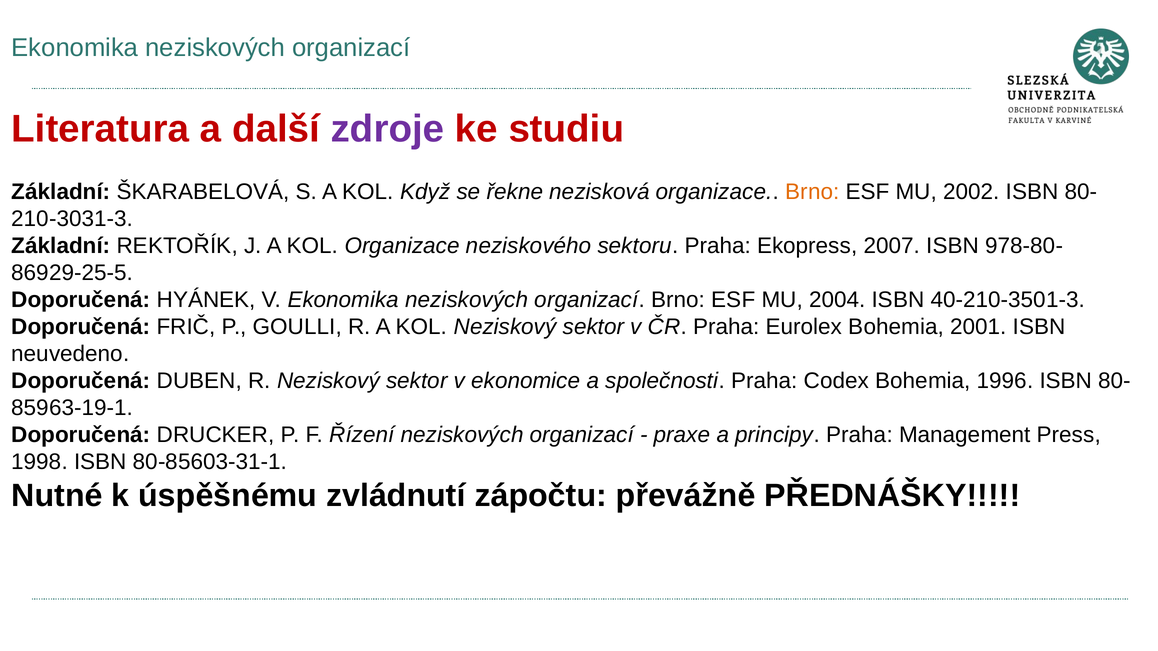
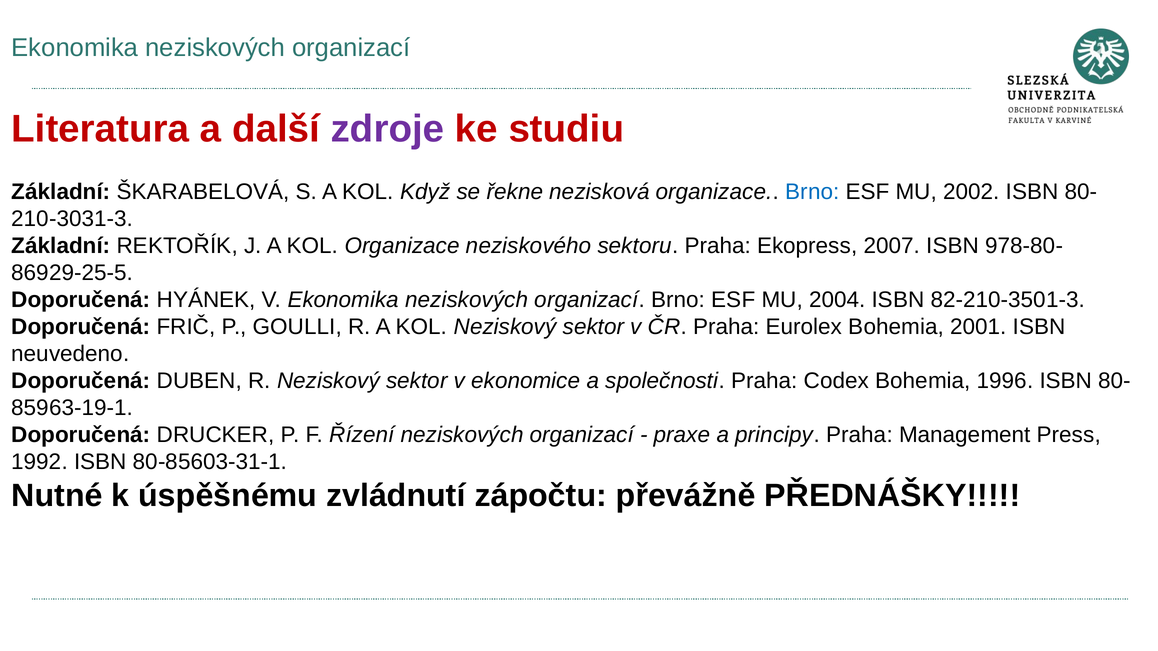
Brno at (812, 192) colour: orange -> blue
40-210-3501-3: 40-210-3501-3 -> 82-210-3501-3
1998: 1998 -> 1992
